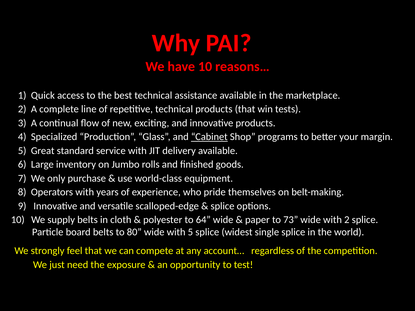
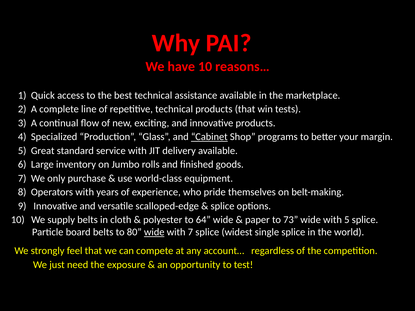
with 2: 2 -> 5
wide at (154, 232) underline: none -> present
with 5: 5 -> 7
